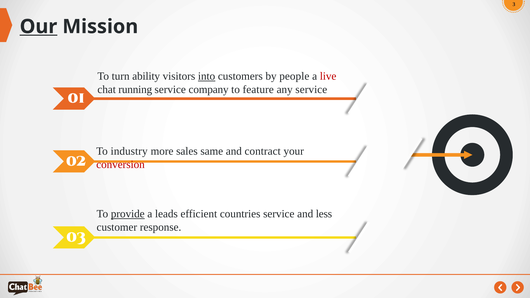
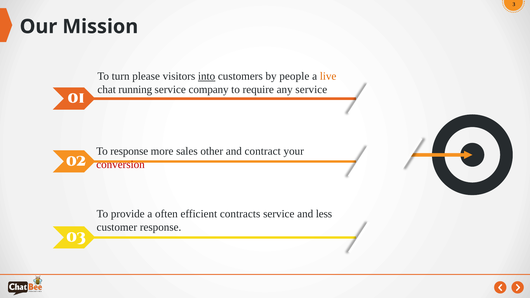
Our underline: present -> none
ability: ability -> please
live colour: red -> orange
feature: feature -> require
To industry: industry -> response
same: same -> other
provide underline: present -> none
leads: leads -> often
countries: countries -> contracts
